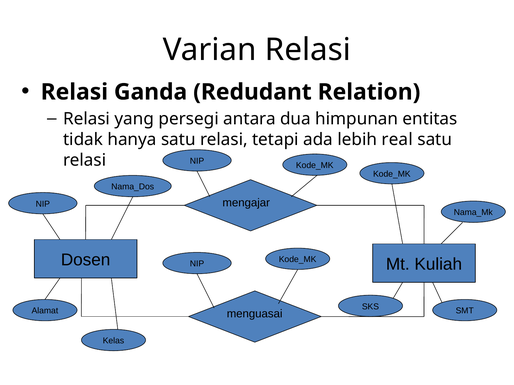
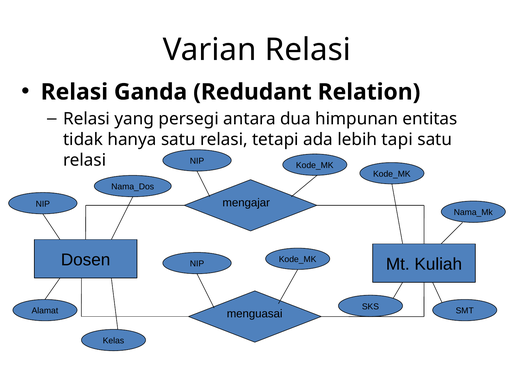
real: real -> tapi
